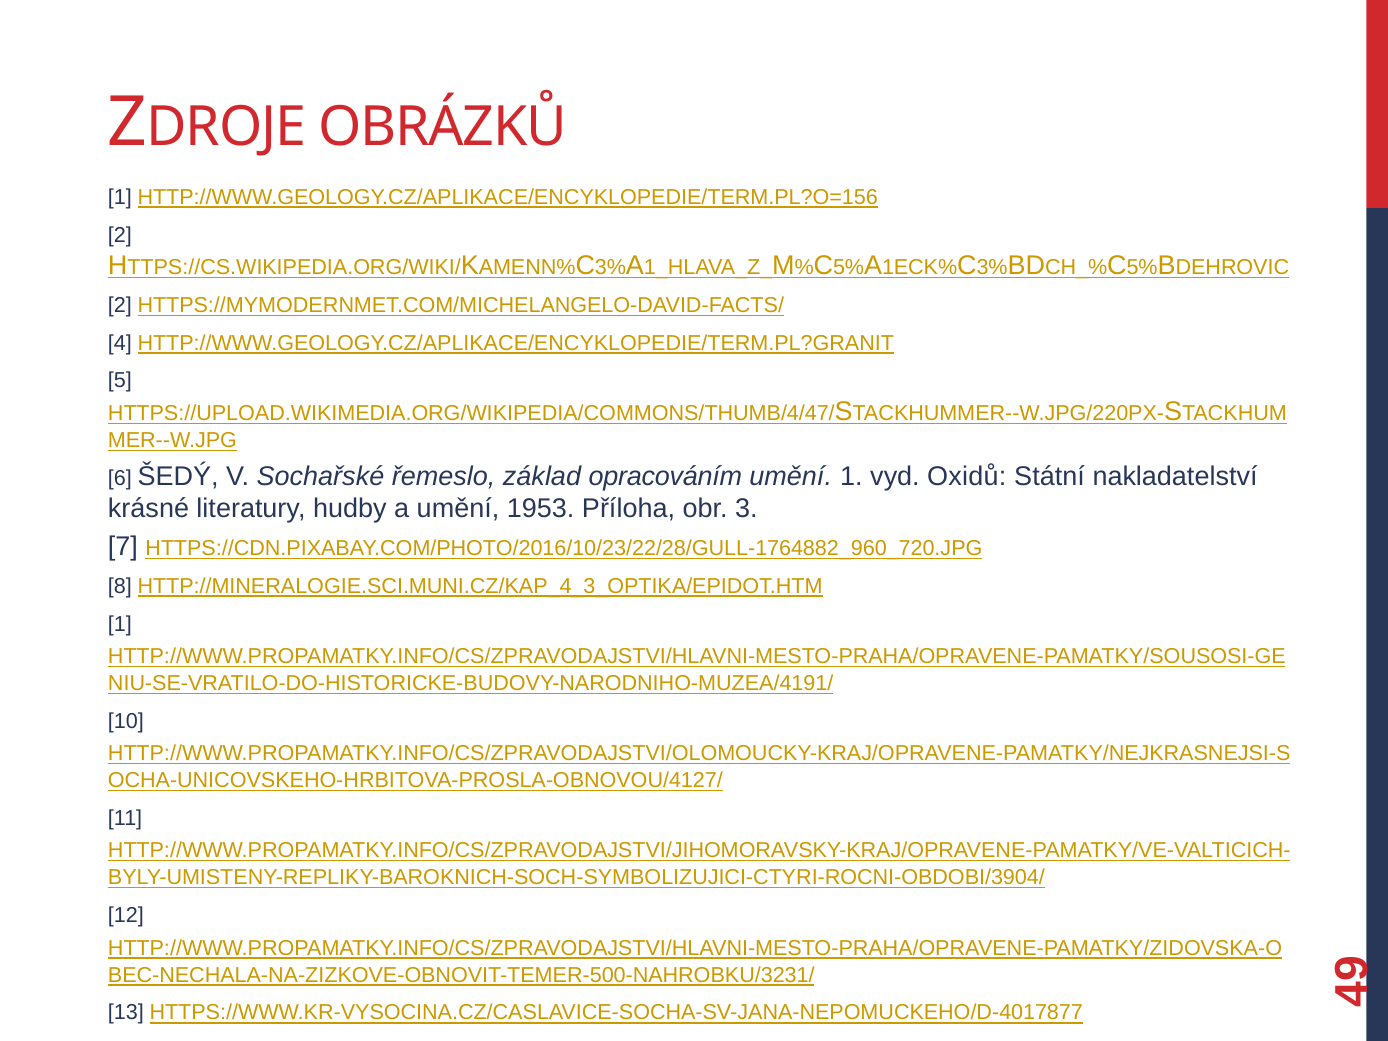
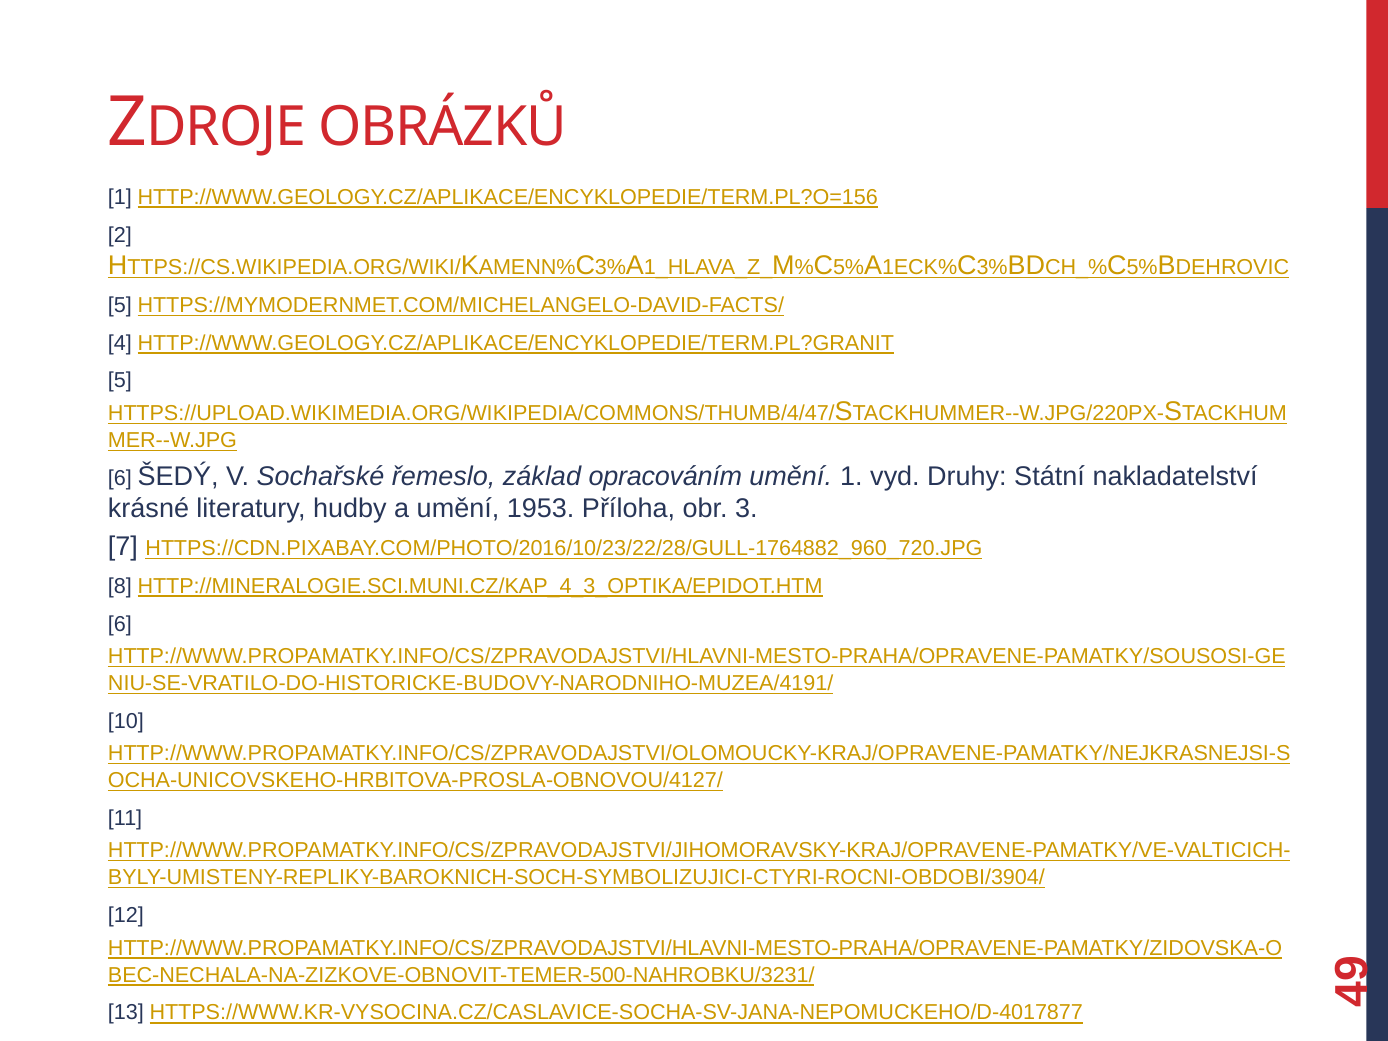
2 at (120, 305): 2 -> 5
Oxidů: Oxidů -> Druhy
1 at (120, 624): 1 -> 6
